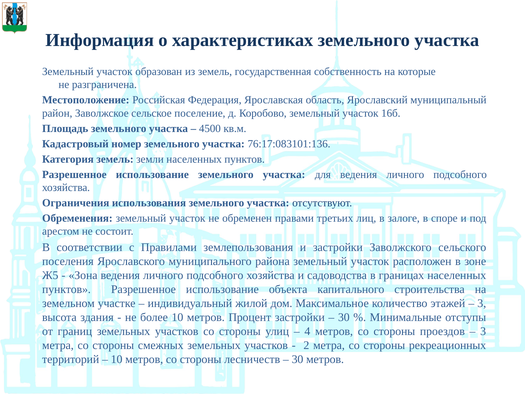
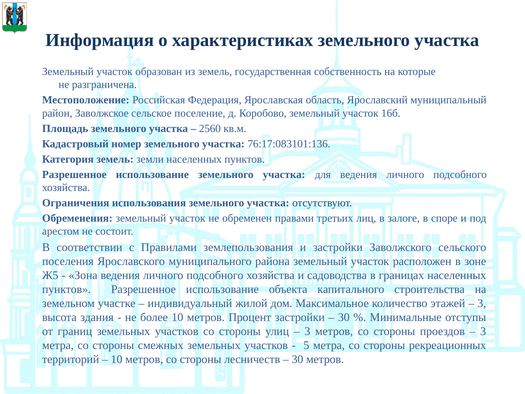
4500: 4500 -> 2560
4 at (307, 331): 4 -> 3
2: 2 -> 5
